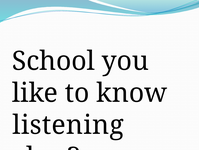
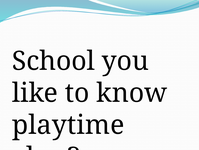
listening: listening -> playtime
